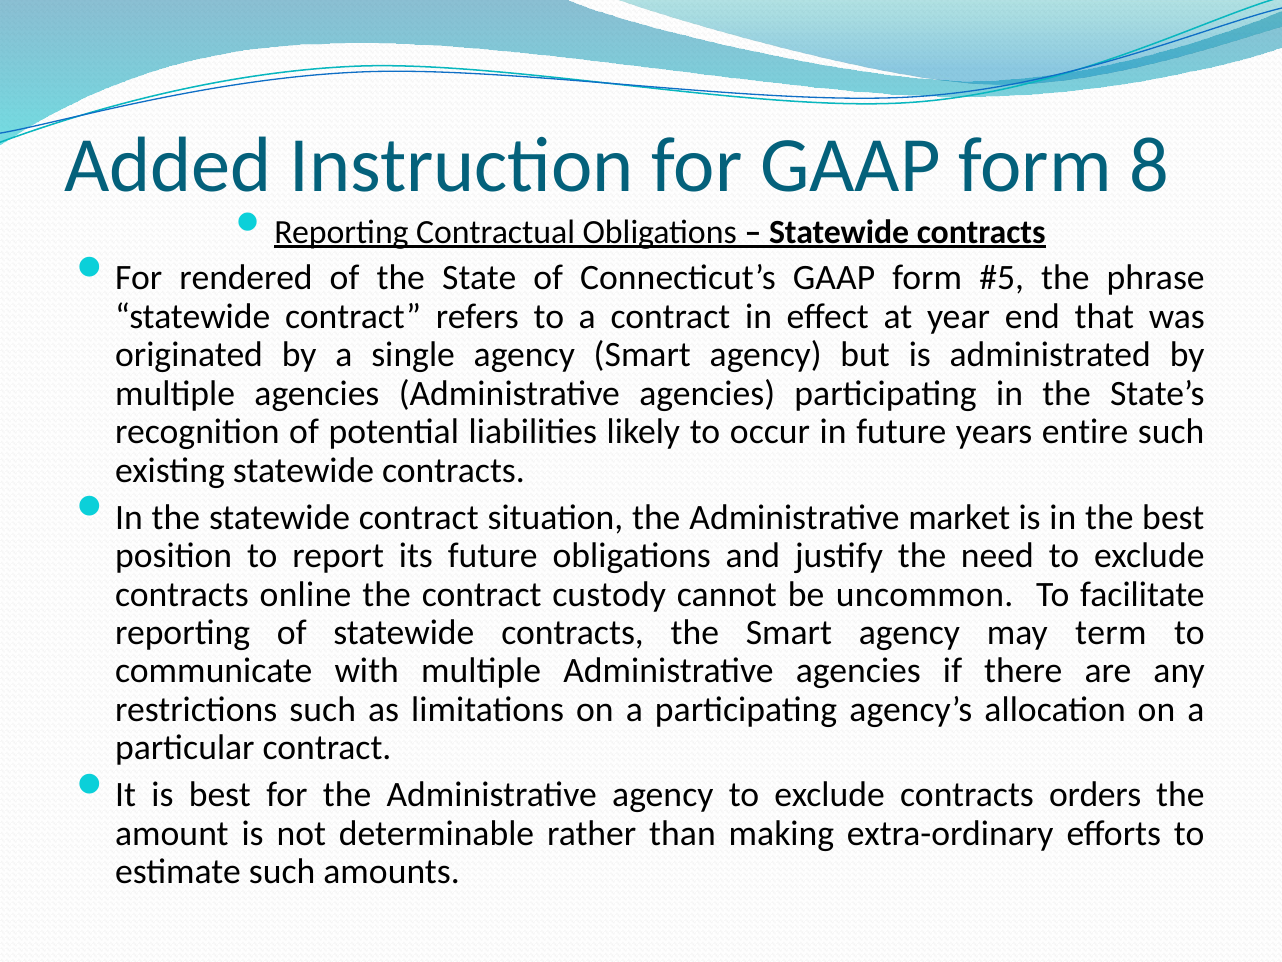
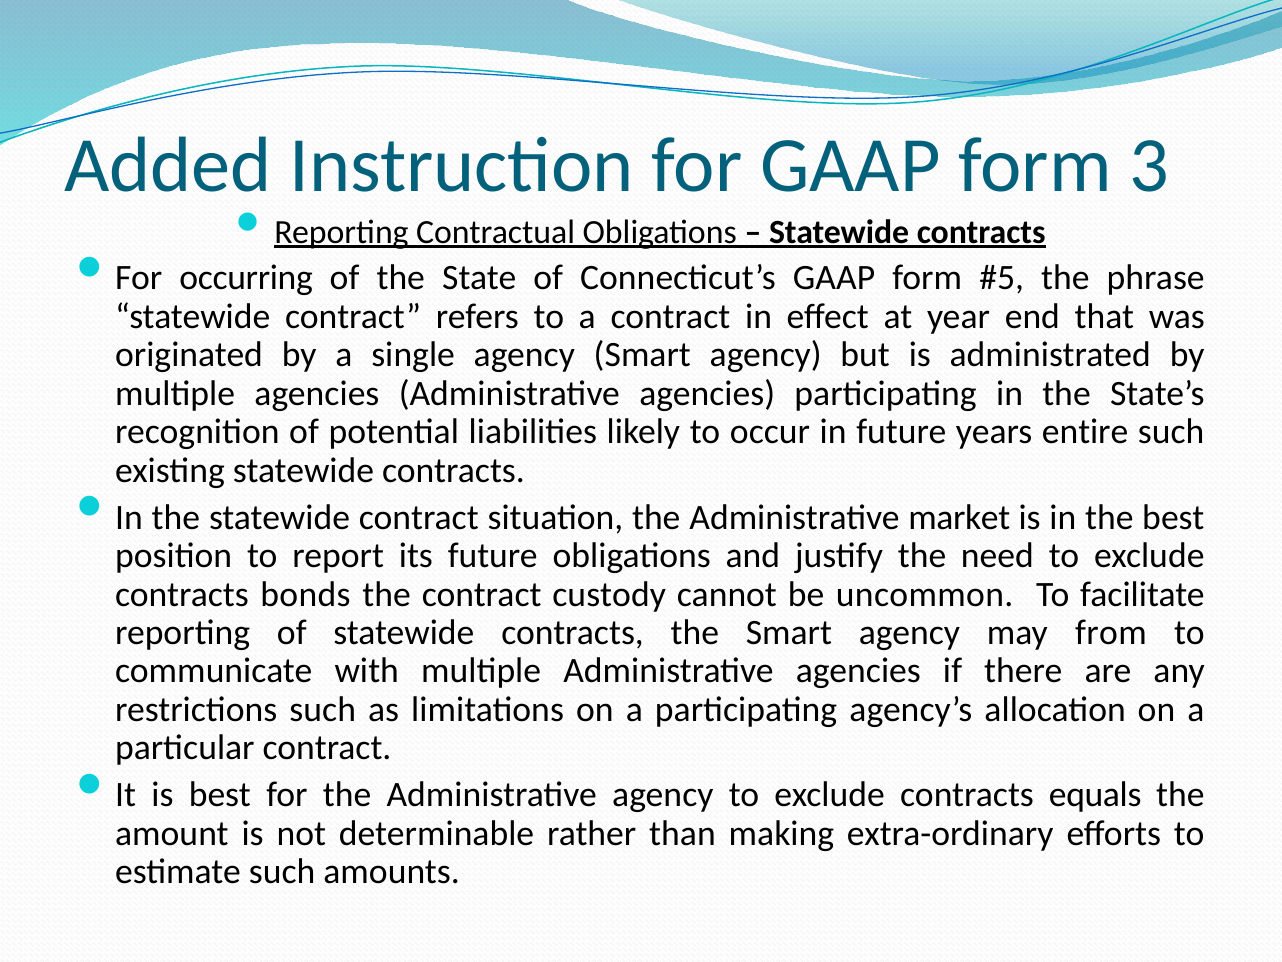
8: 8 -> 3
rendered: rendered -> occurring
online: online -> bonds
term: term -> from
orders: orders -> equals
